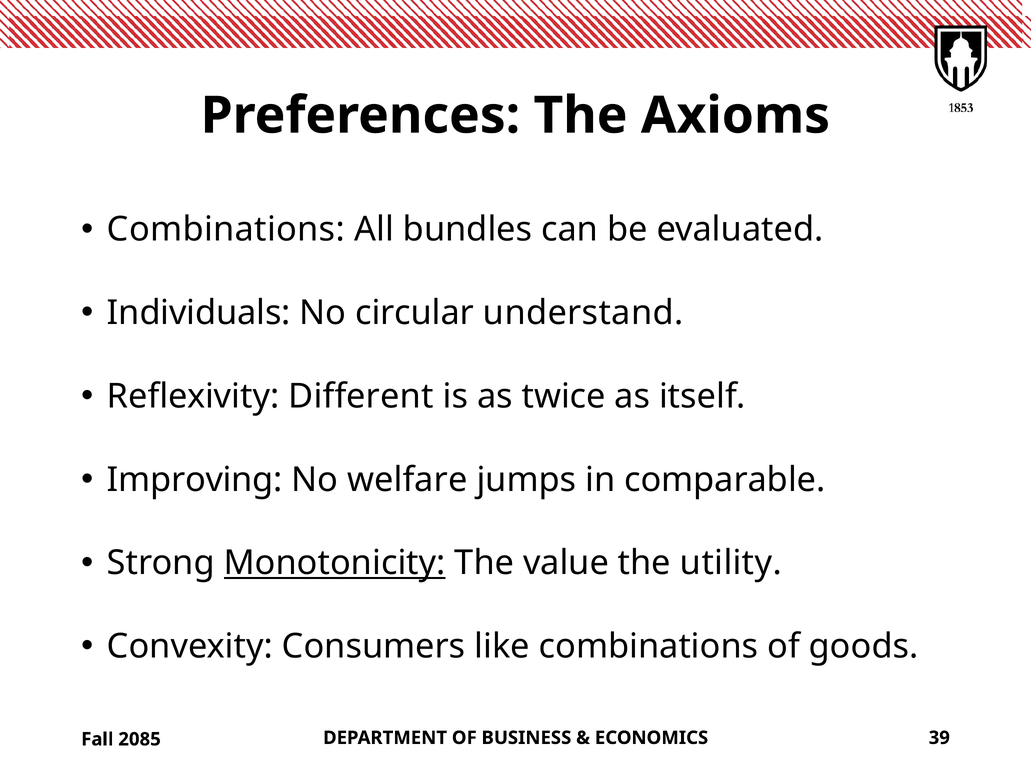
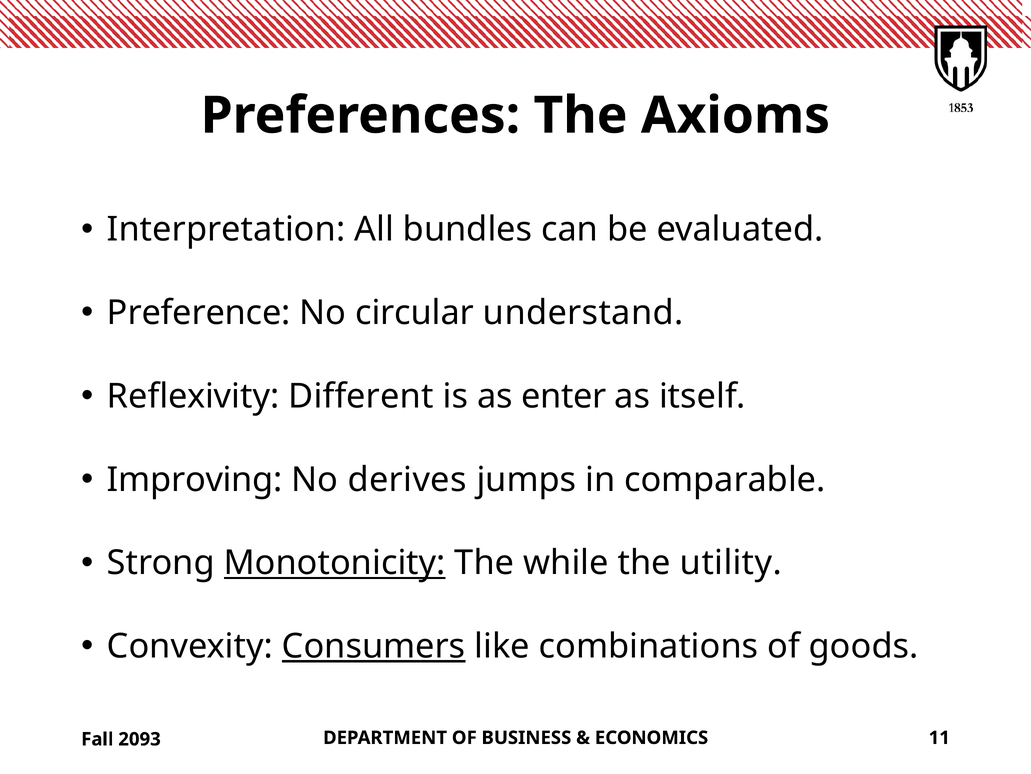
Combinations at (226, 229): Combinations -> Interpretation
Individuals: Individuals -> Preference
twice: twice -> enter
welfare: welfare -> derives
value: value -> while
Consumers underline: none -> present
39: 39 -> 11
2085: 2085 -> 2093
